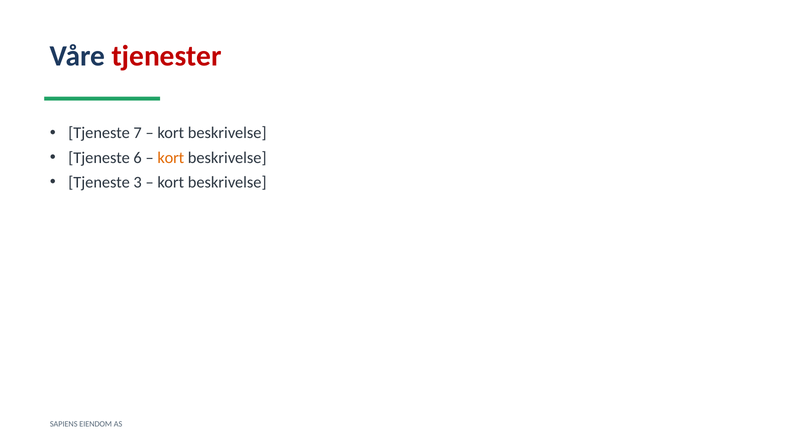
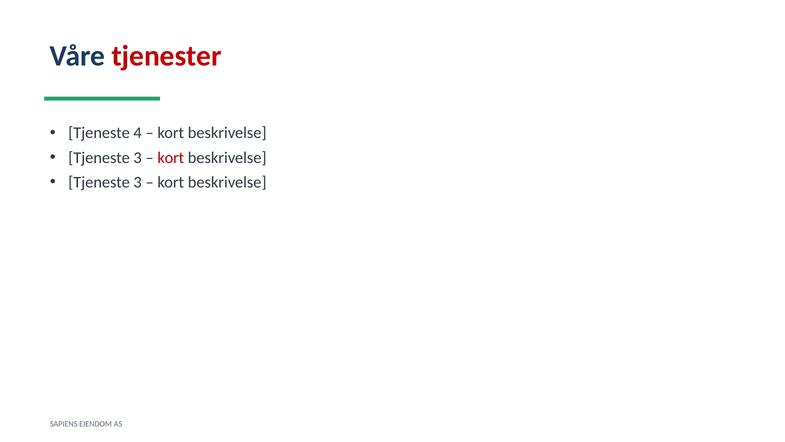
7: 7 -> 4
6 at (138, 158): 6 -> 3
kort at (171, 158) colour: orange -> red
